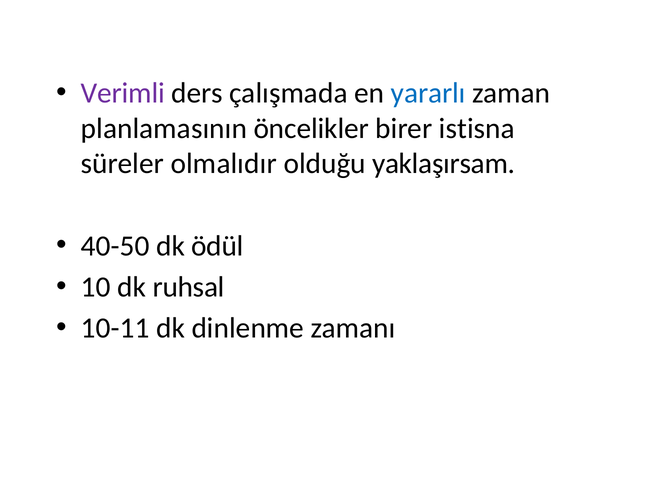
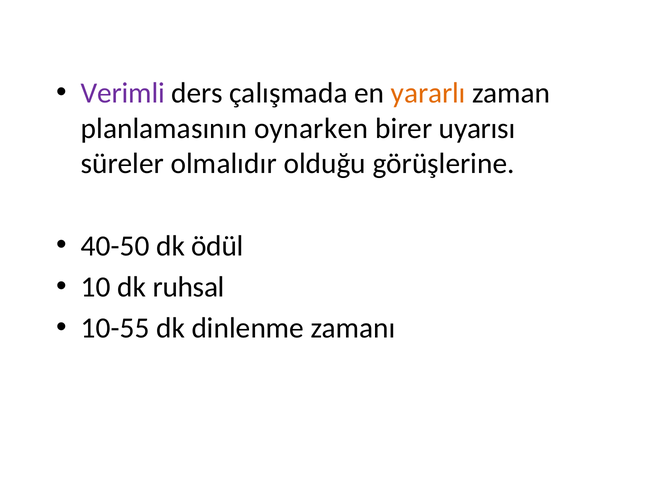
yararlı colour: blue -> orange
öncelikler: öncelikler -> oynarken
istisna: istisna -> uyarısı
yaklaşırsam: yaklaşırsam -> görüşlerine
10-11: 10-11 -> 10-55
